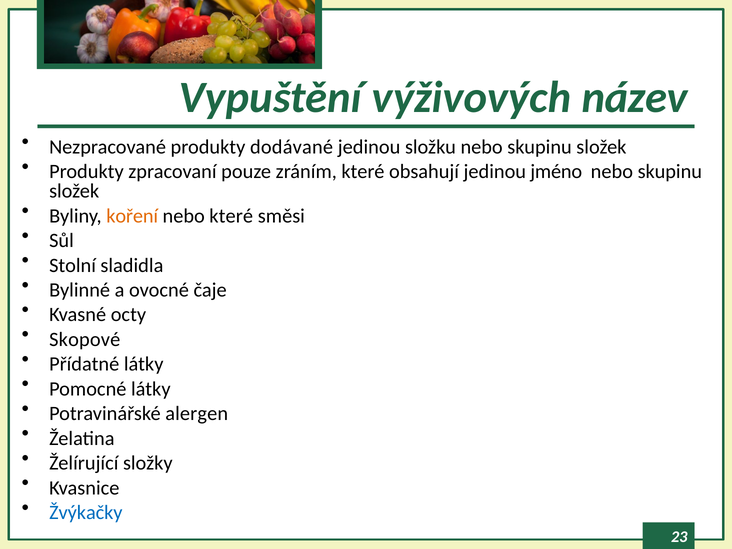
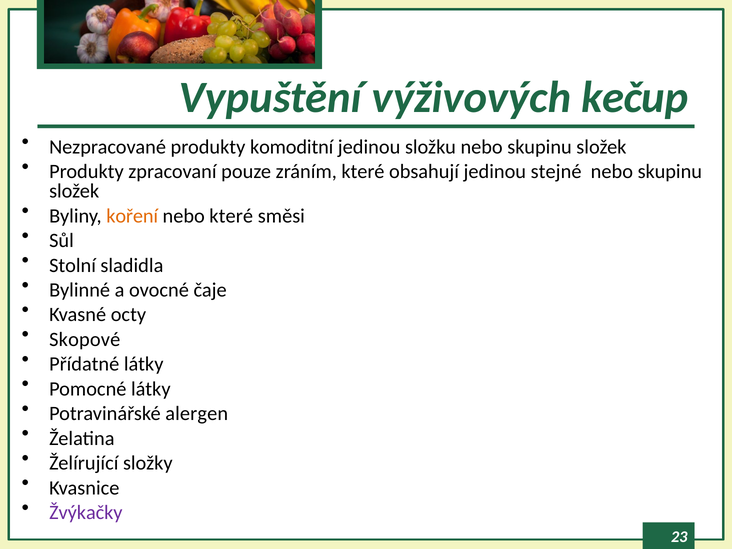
název: název -> kečup
dodávané: dodávané -> komoditní
jméno: jméno -> stejné
Žvýkačky colour: blue -> purple
